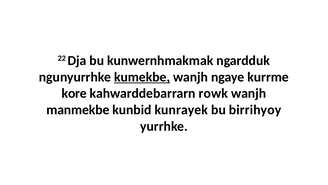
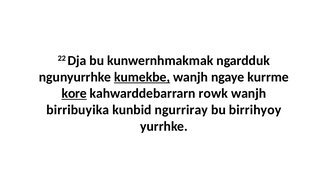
kore underline: none -> present
manmekbe: manmekbe -> birribuyika
kunrayek: kunrayek -> ngurriray
